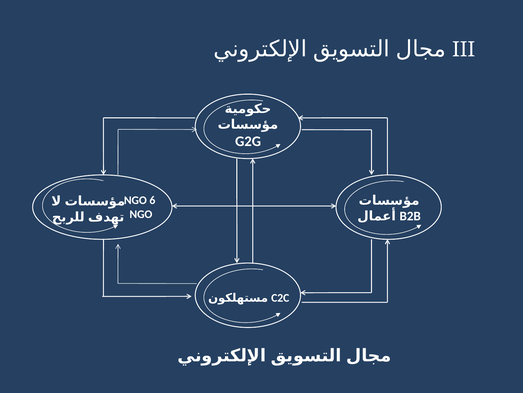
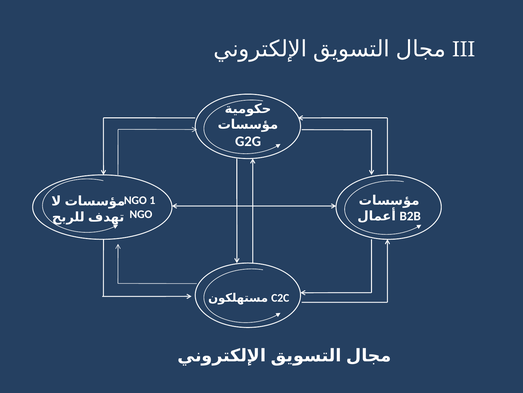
6: 6 -> 1
